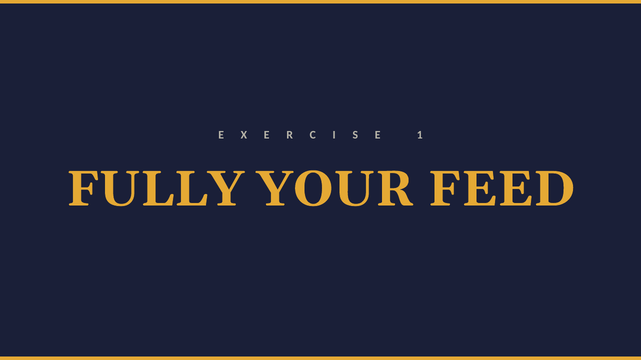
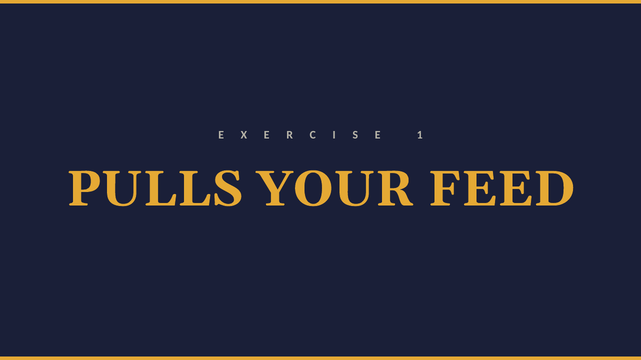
FULLY: FULLY -> PULLS
